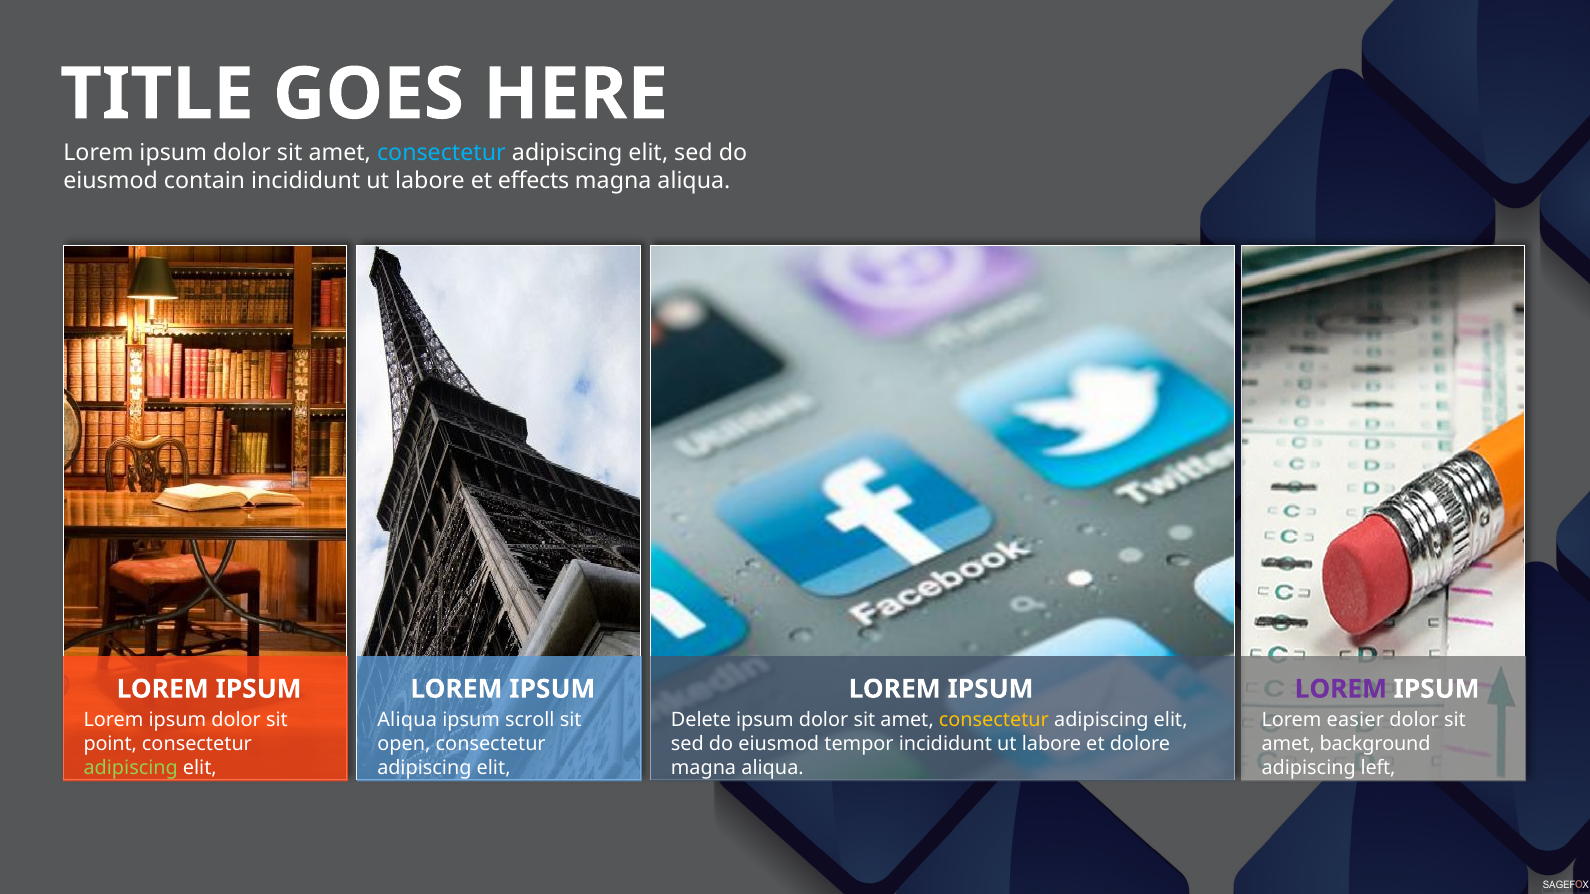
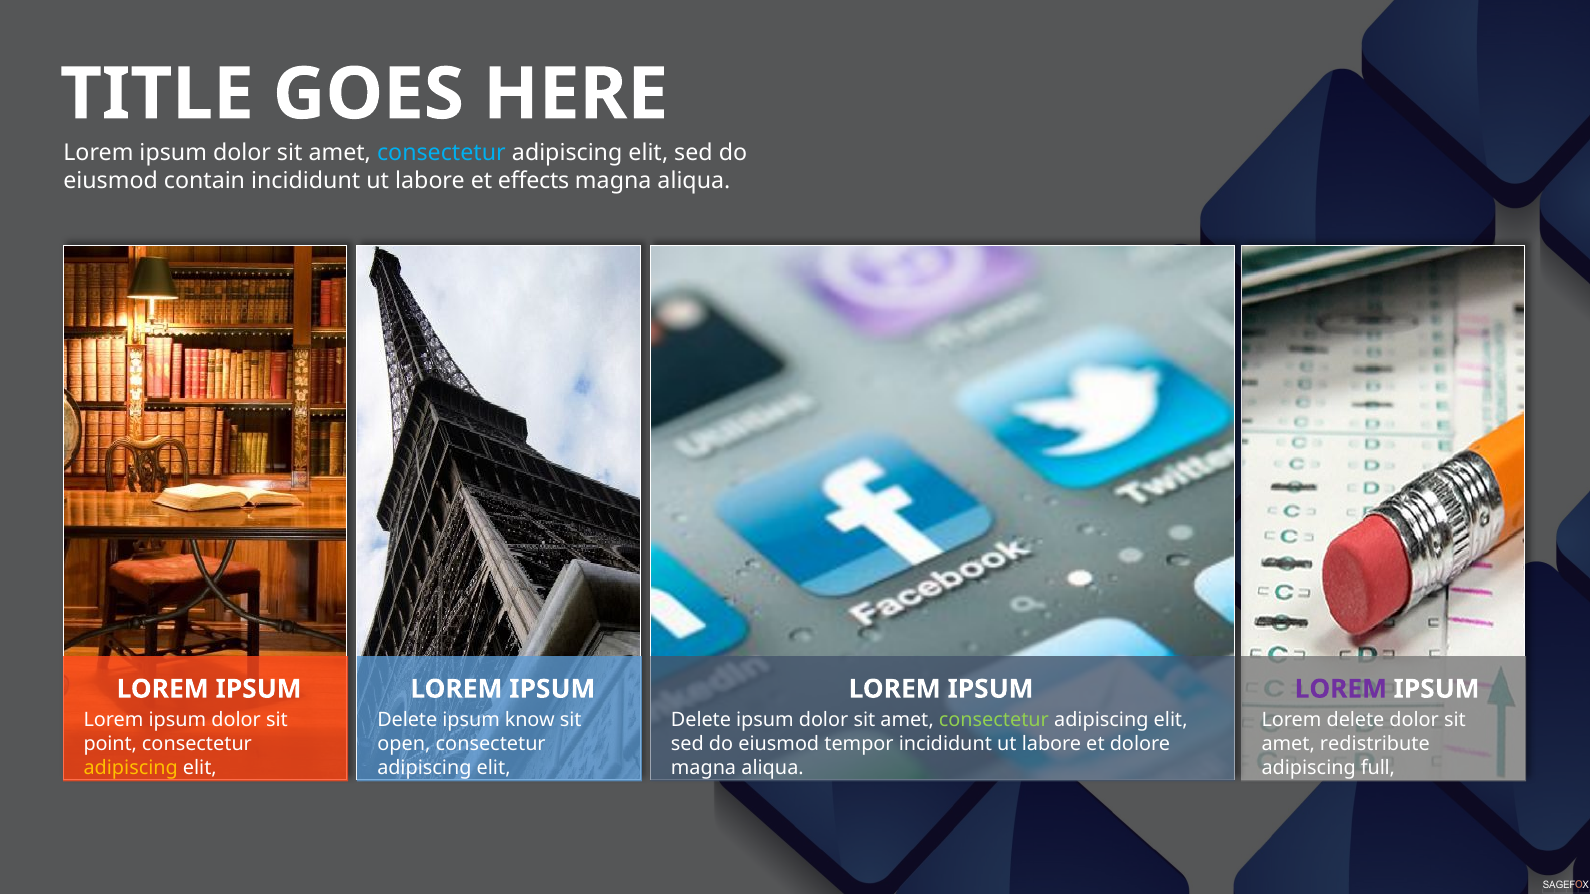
Aliqua at (407, 721): Aliqua -> Delete
scroll: scroll -> know
consectetur at (994, 721) colour: yellow -> light green
Lorem easier: easier -> delete
background: background -> redistribute
adipiscing at (131, 768) colour: light green -> yellow
left: left -> full
